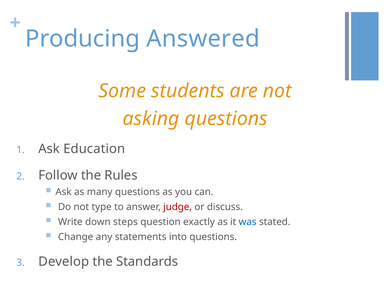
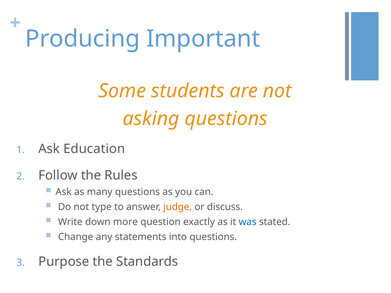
Answered: Answered -> Important
judge colour: red -> orange
steps: steps -> more
Develop: Develop -> Purpose
